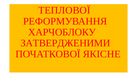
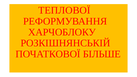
ЗАТВЕРДЖЕНИМИ: ЗАТВЕРДЖЕНИМИ -> РОЗКІШНЯНСЬКІЙ
ЯКІСНЕ: ЯКІСНЕ -> БІЛЬШЕ
